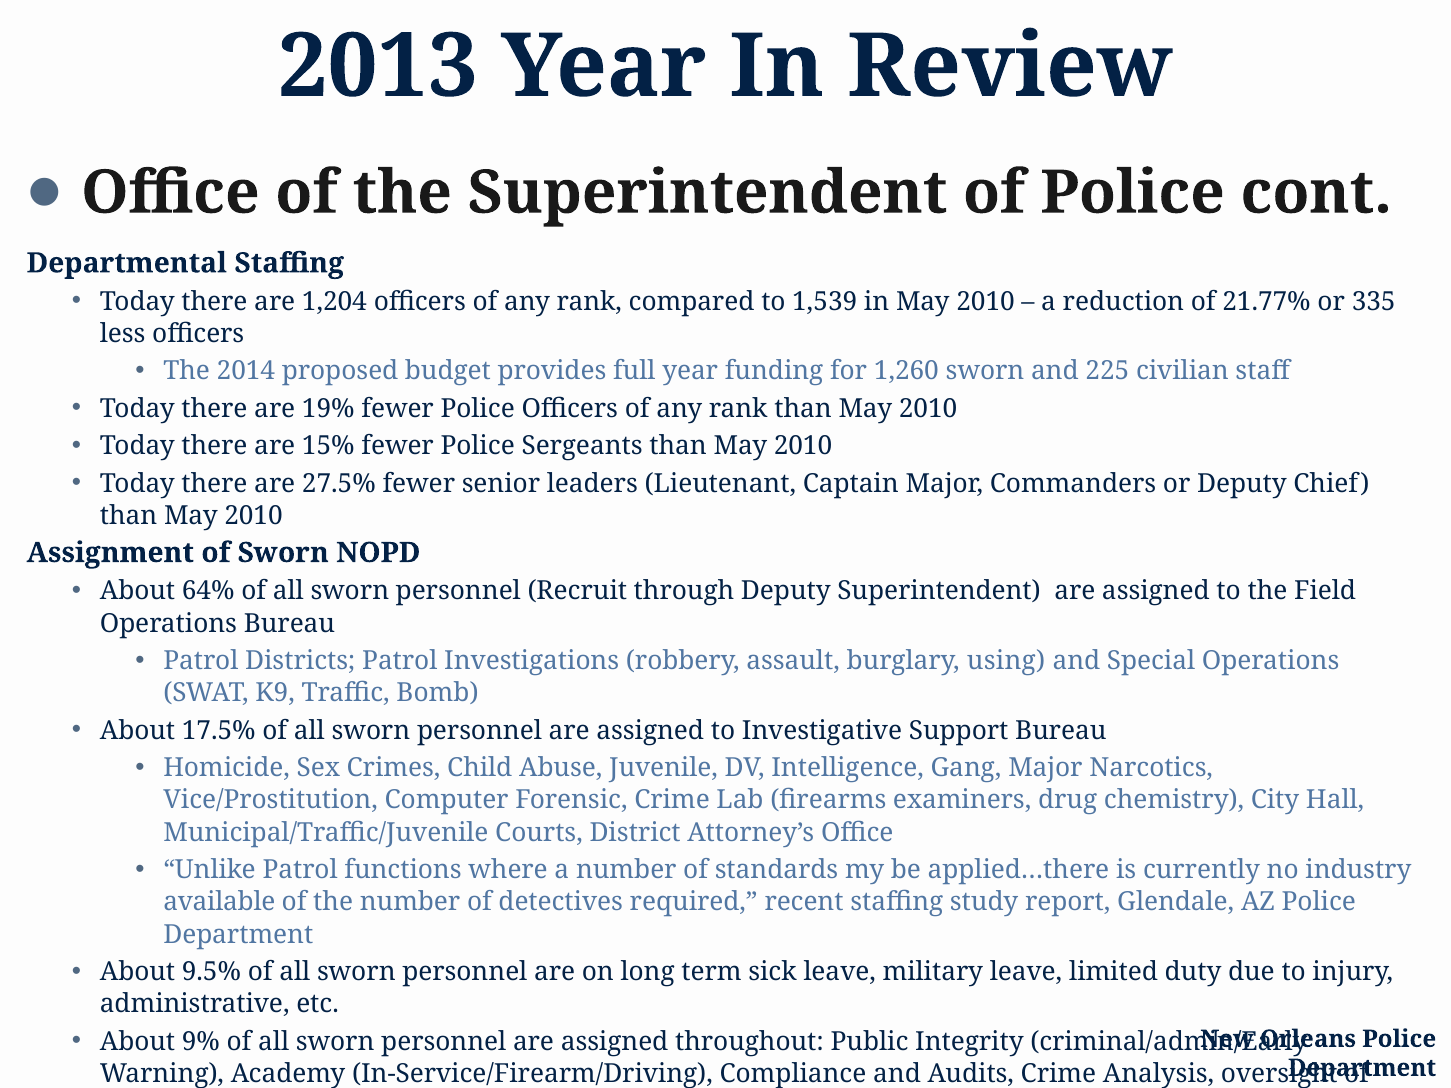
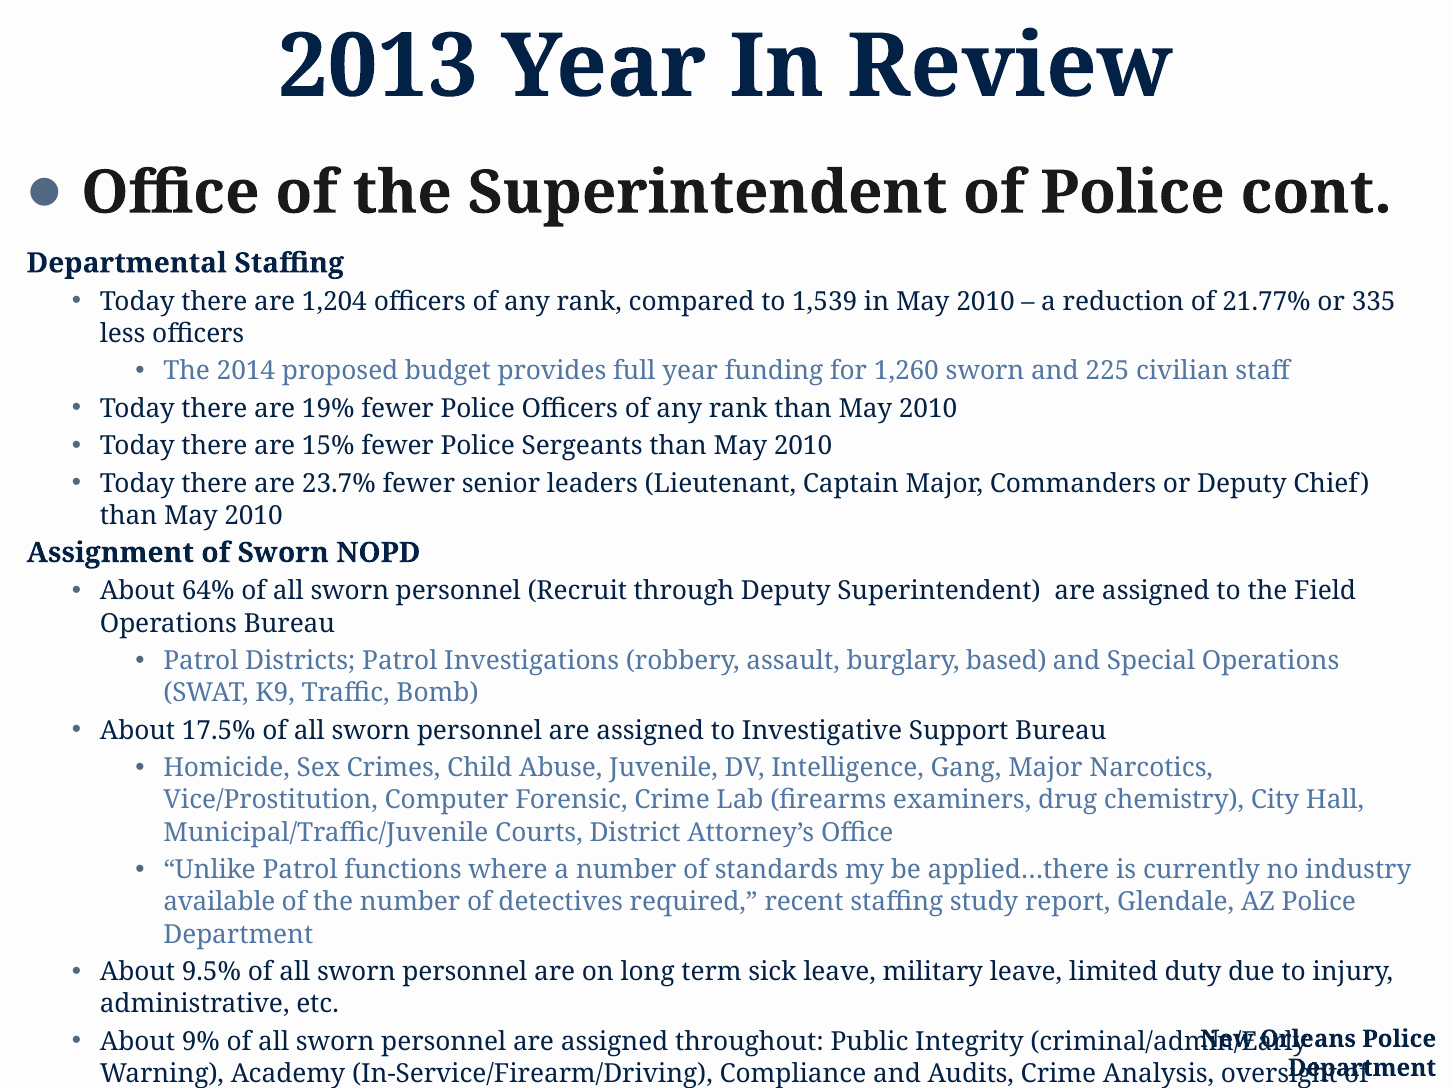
27.5%: 27.5% -> 23.7%
using: using -> based
